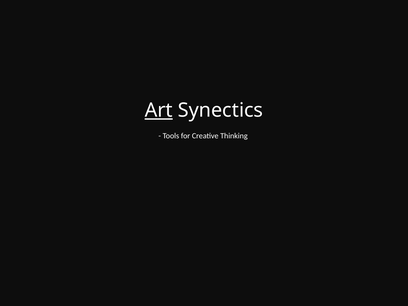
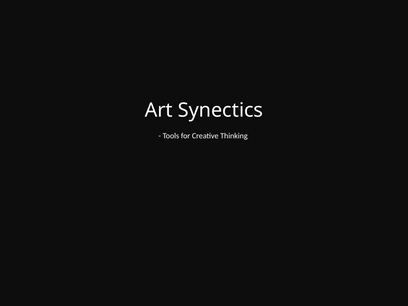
Art underline: present -> none
